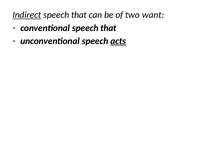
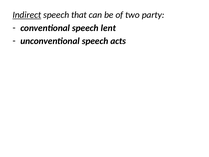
want: want -> party
conventional speech that: that -> lent
acts underline: present -> none
